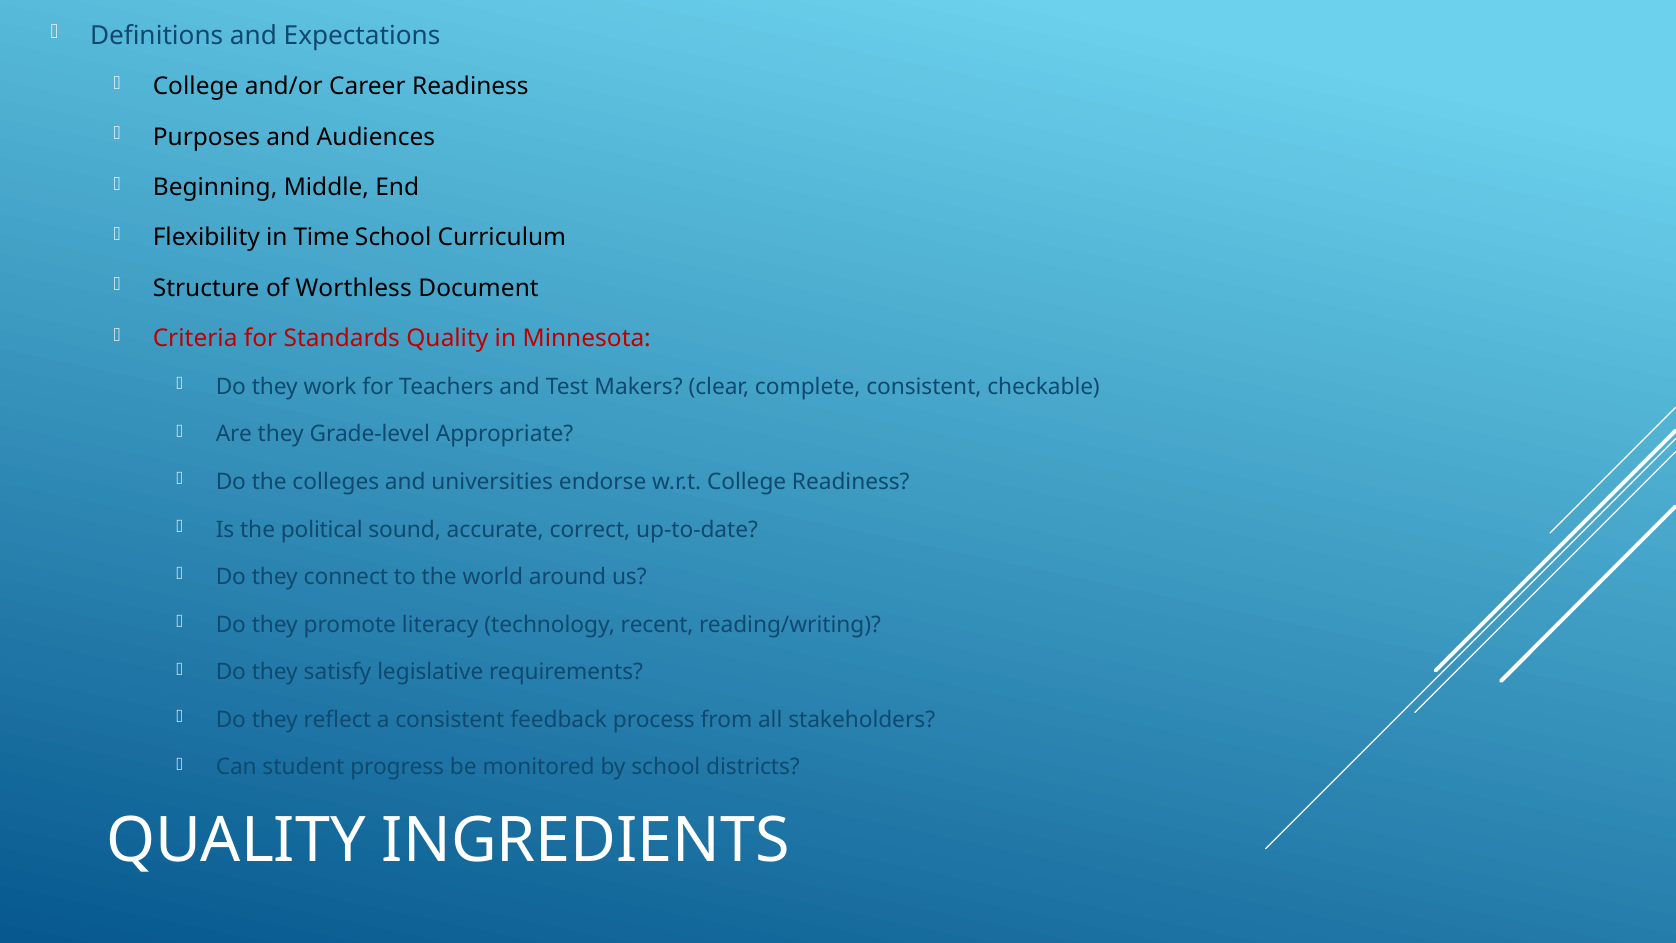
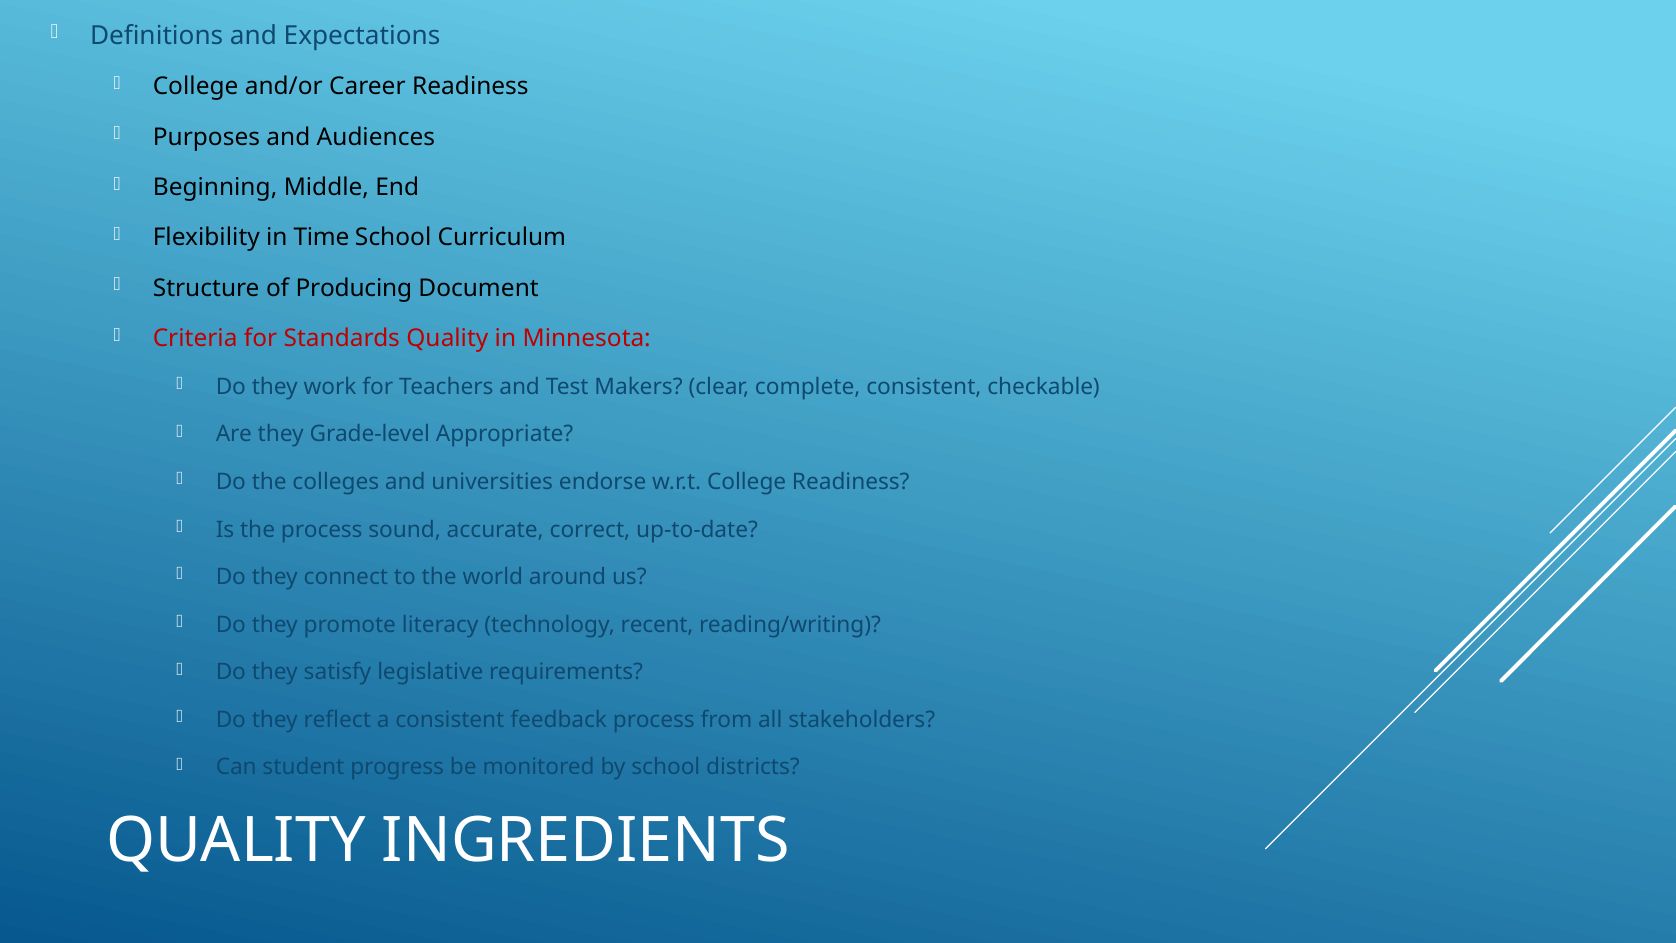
Worthless: Worthless -> Producing
the political: political -> process
